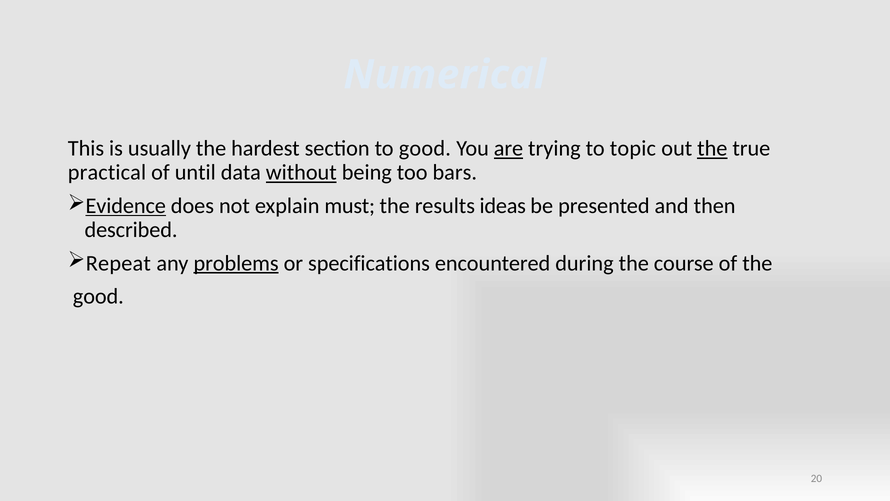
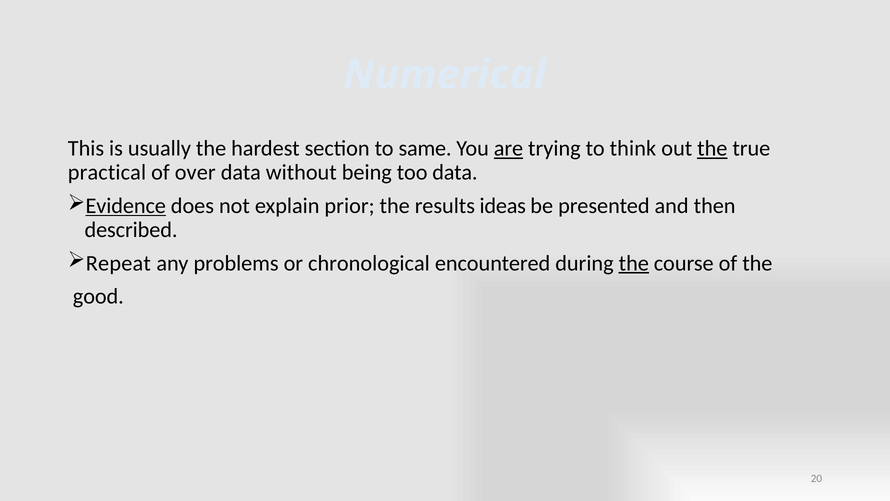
to good: good -> same
topic: topic -> think
until: until -> over
without underline: present -> none
too bars: bars -> data
must: must -> prior
problems underline: present -> none
specifications: specifications -> chronological
the at (634, 263) underline: none -> present
